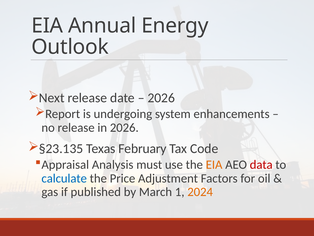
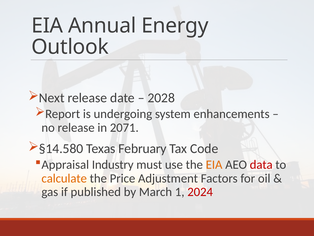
2026 at (161, 98): 2026 -> 2028
in 2026: 2026 -> 2071
§23.135: §23.135 -> §14.580
Analysis: Analysis -> Industry
calculate colour: blue -> orange
2024 colour: orange -> red
